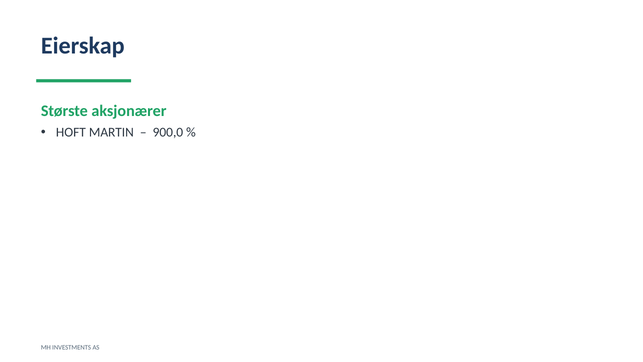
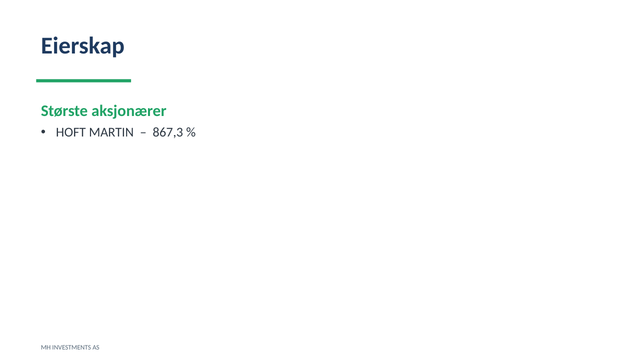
900,0: 900,0 -> 867,3
